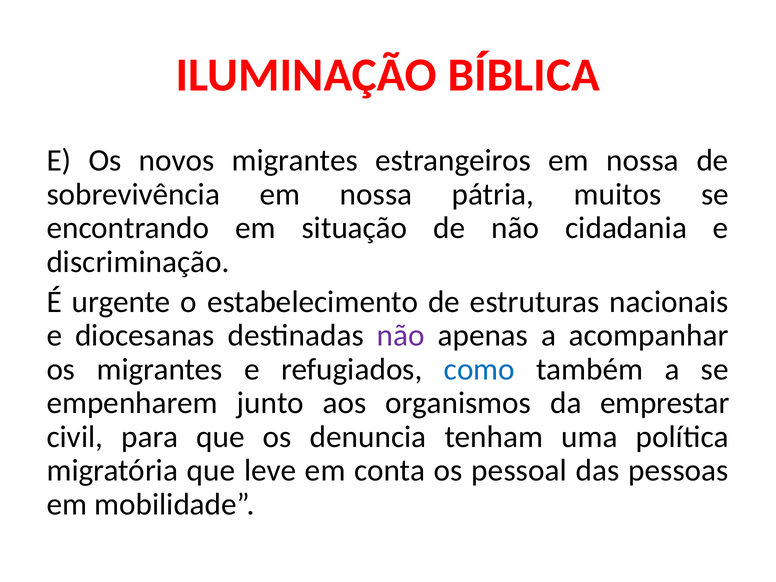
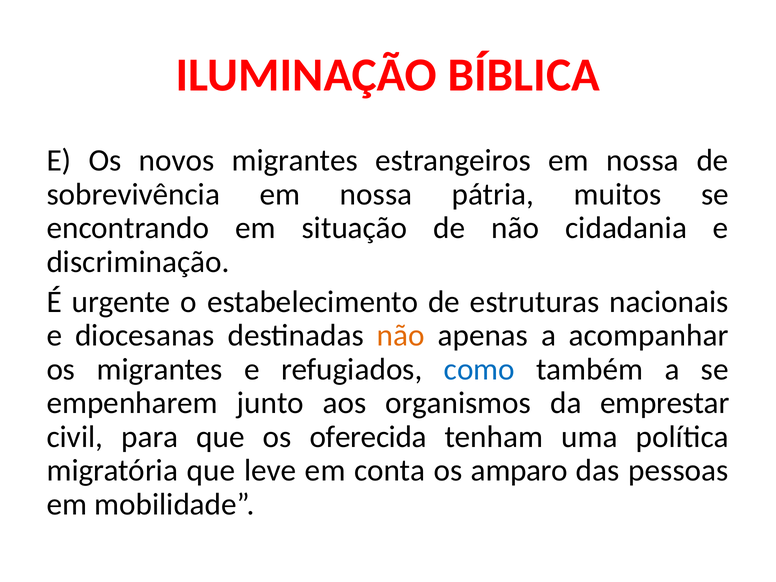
não at (401, 336) colour: purple -> orange
denuncia: denuncia -> oferecida
pessoal: pessoal -> amparo
